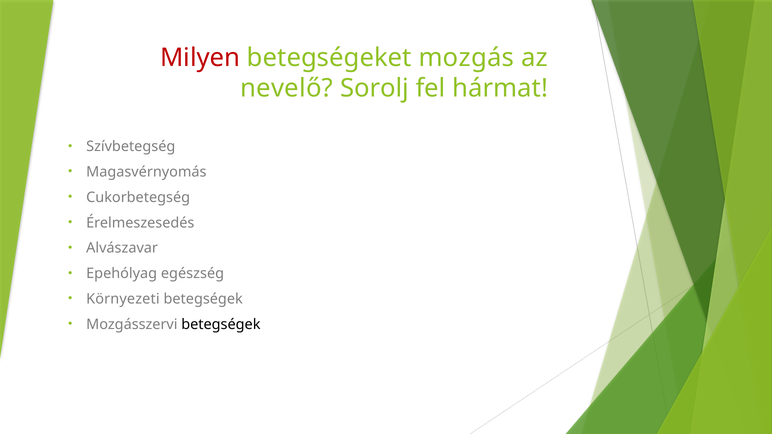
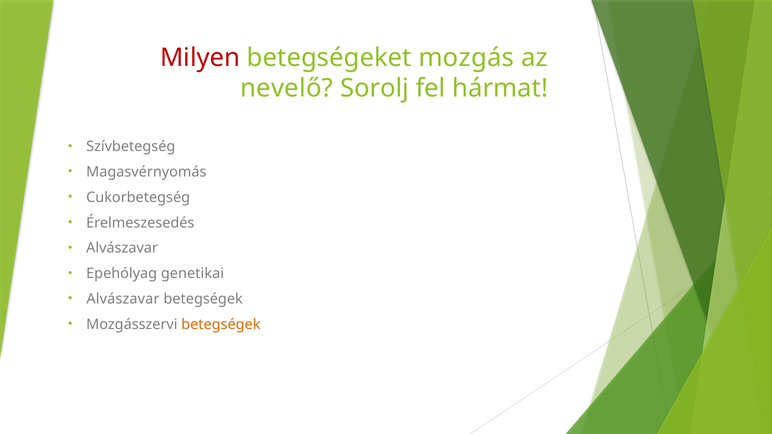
egészség: egészség -> genetikai
Környezeti at (123, 299): Környezeti -> Alvászavar
betegségek at (221, 325) colour: black -> orange
